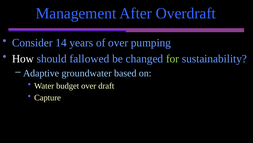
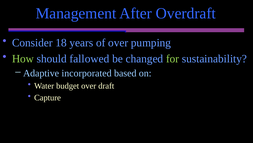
14: 14 -> 18
How colour: white -> light green
groundwater: groundwater -> incorporated
